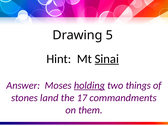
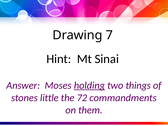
5: 5 -> 7
Sinai underline: present -> none
land: land -> little
17: 17 -> 72
